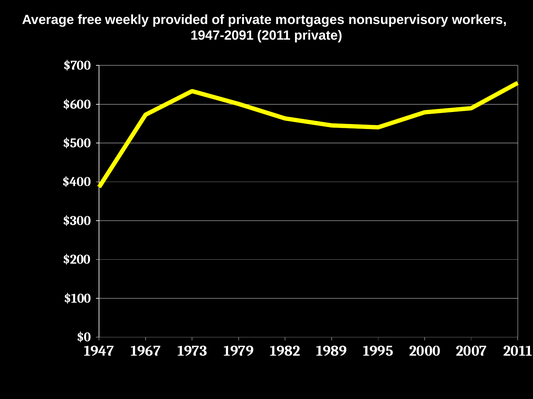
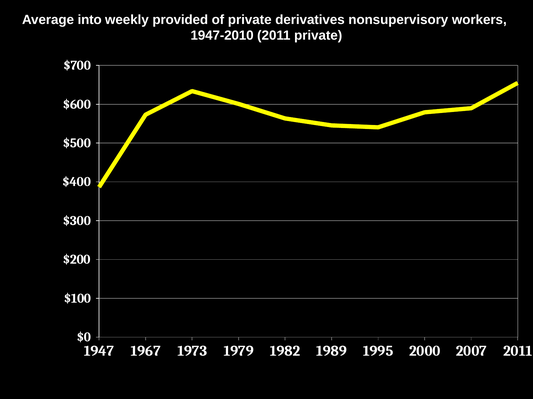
free: free -> into
mortgages: mortgages -> derivatives
1947-2091: 1947-2091 -> 1947-2010
